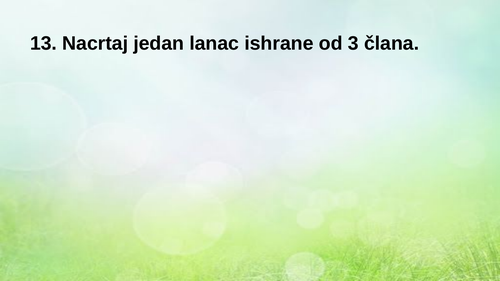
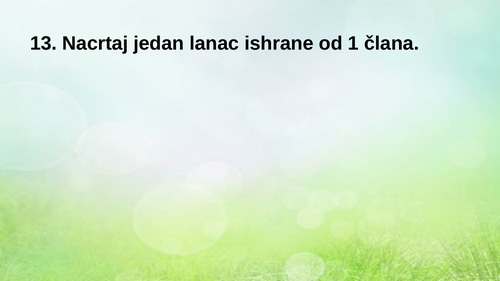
3: 3 -> 1
